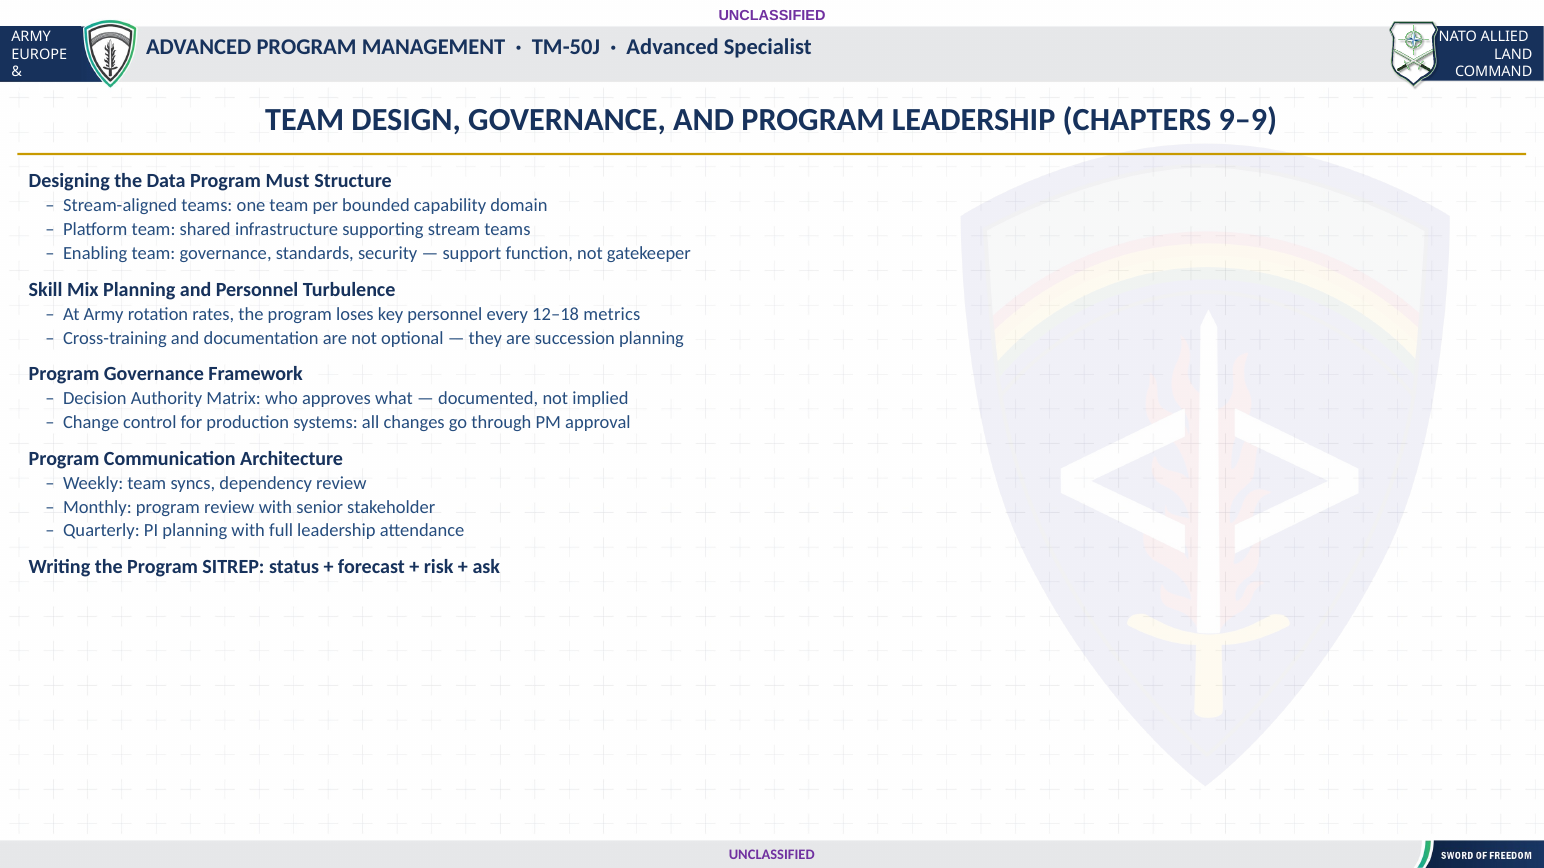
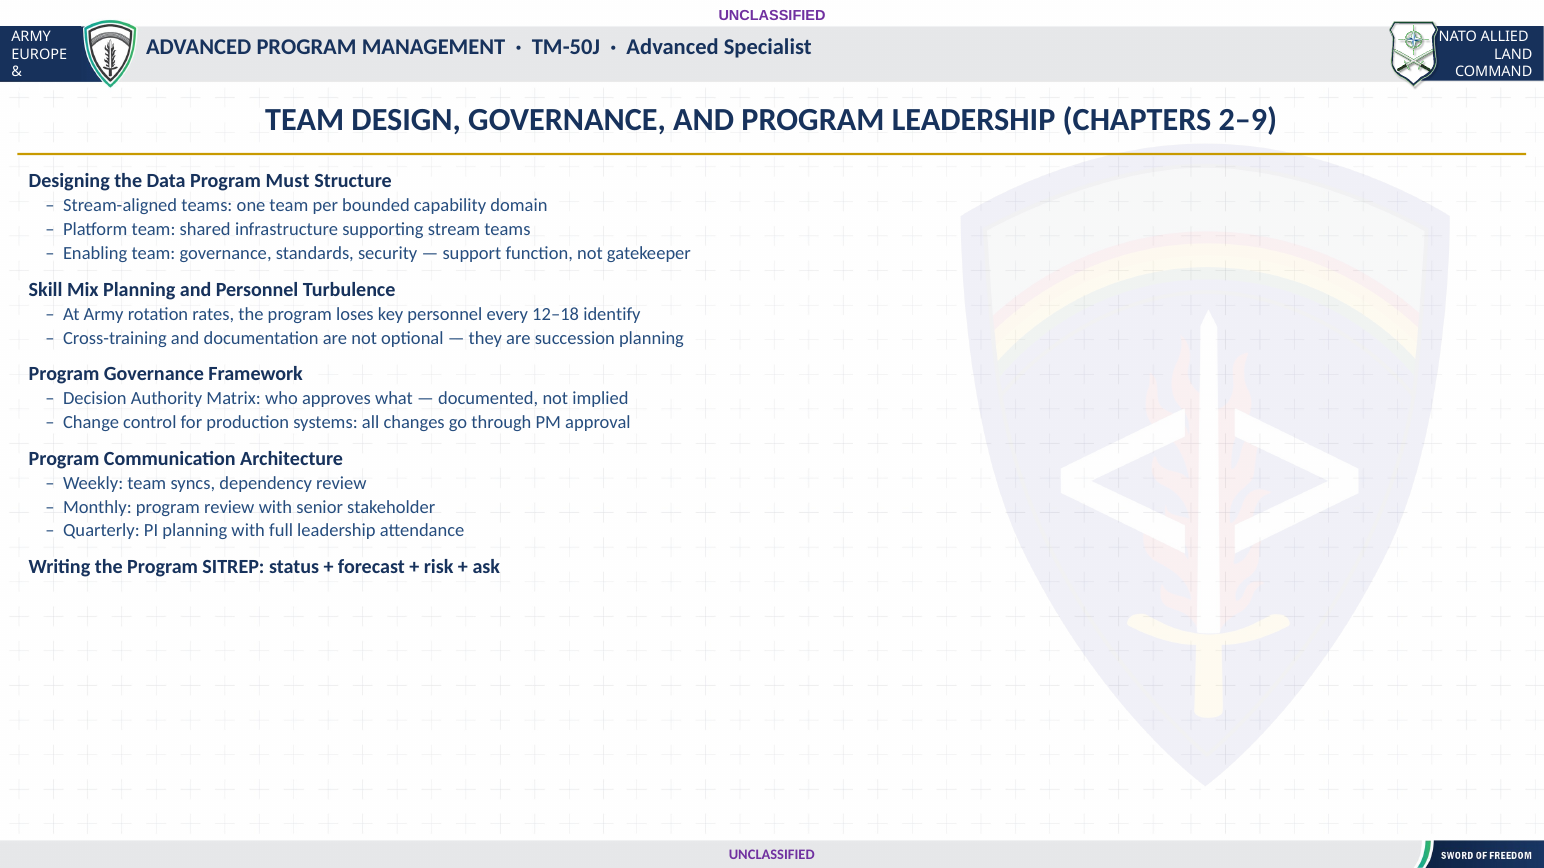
9–9: 9–9 -> 2–9
metrics: metrics -> identify
